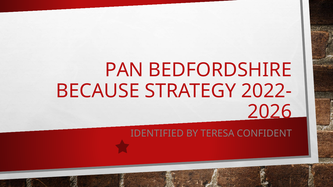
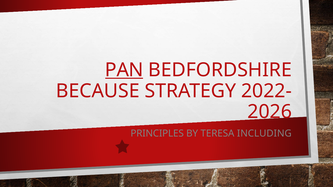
PAN underline: none -> present
IDENTIFIED: IDENTIFIED -> PRINCIPLES
CONFIDENT: CONFIDENT -> INCLUDING
